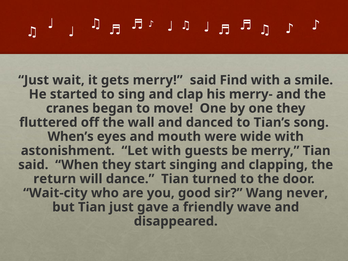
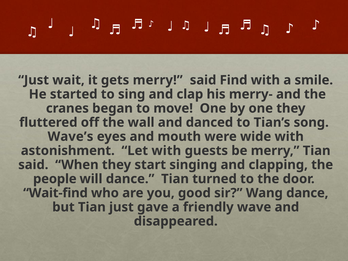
When’s: When’s -> Wave’s
return: return -> people
Wait-city: Wait-city -> Wait-find
Wang never: never -> dance
